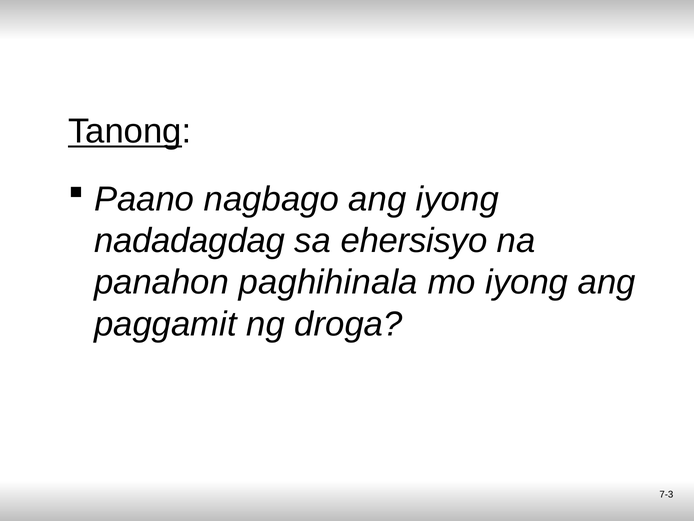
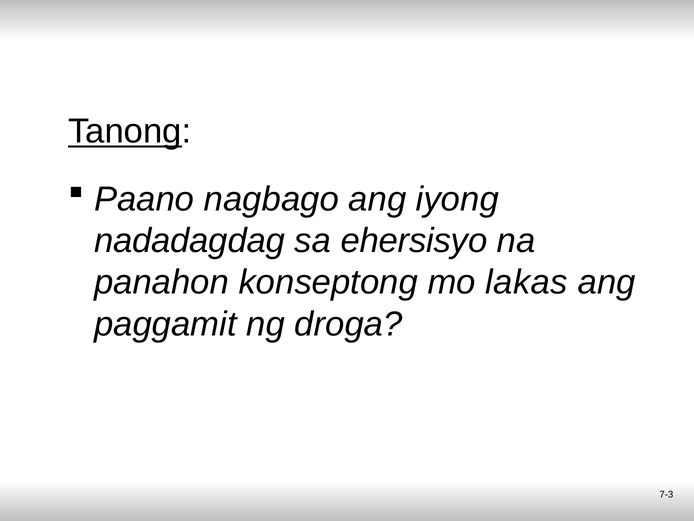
paghihinala: paghihinala -> konseptong
mo iyong: iyong -> lakas
